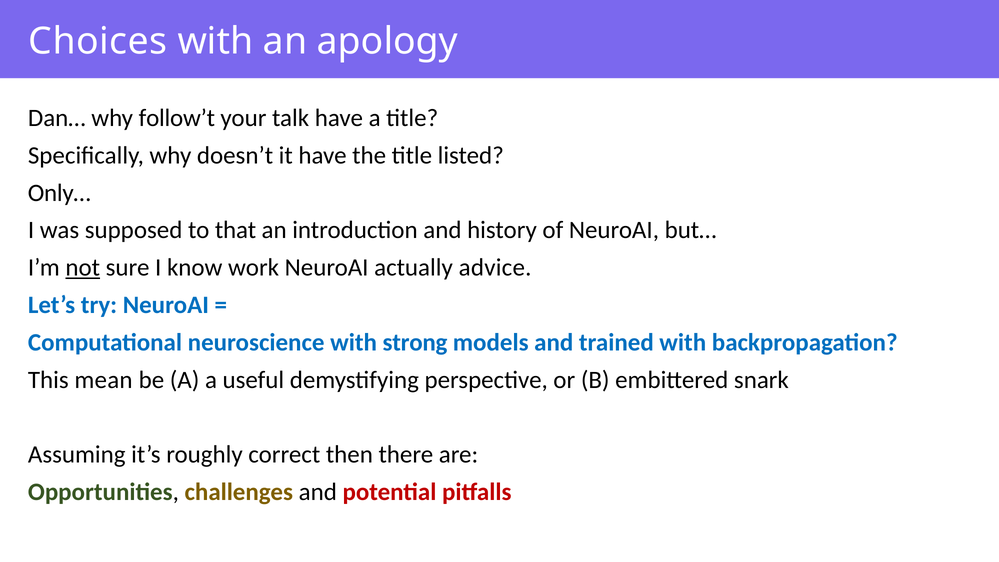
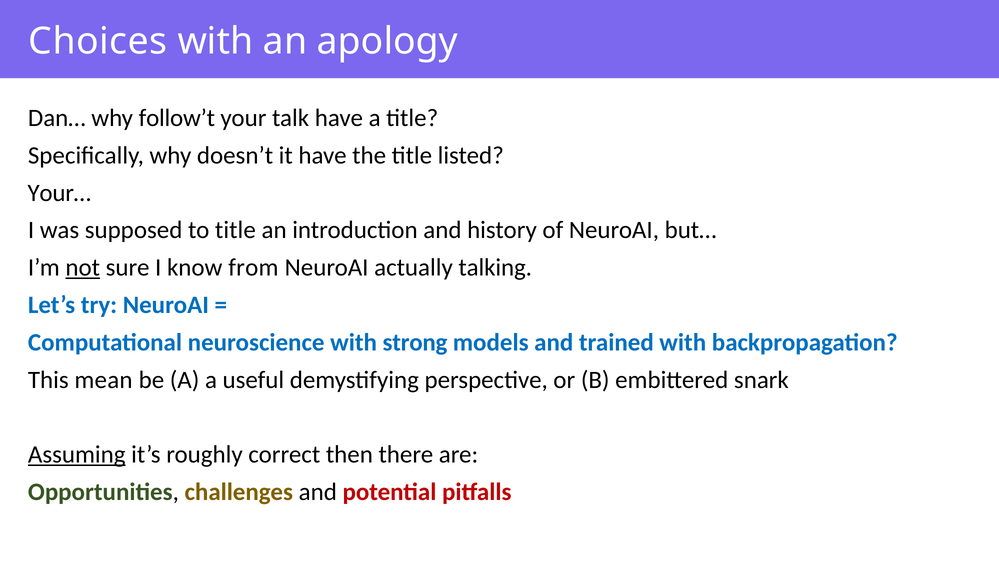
Only…: Only… -> Your…
to that: that -> title
work: work -> from
advice: advice -> talking
Assuming underline: none -> present
